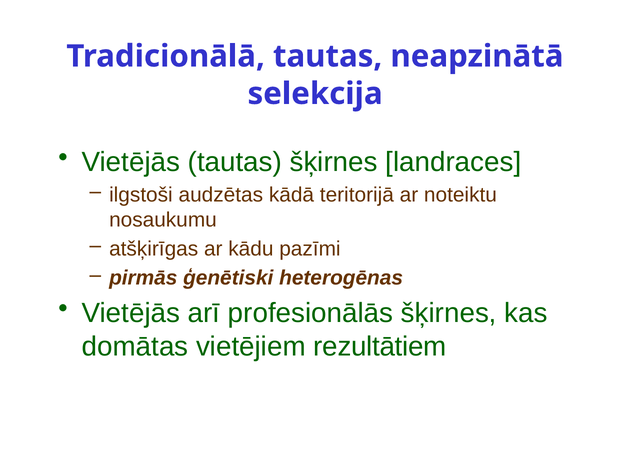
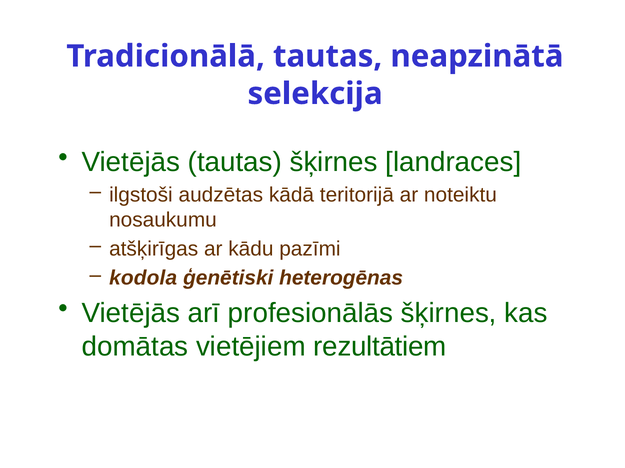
pirmās: pirmās -> kodola
